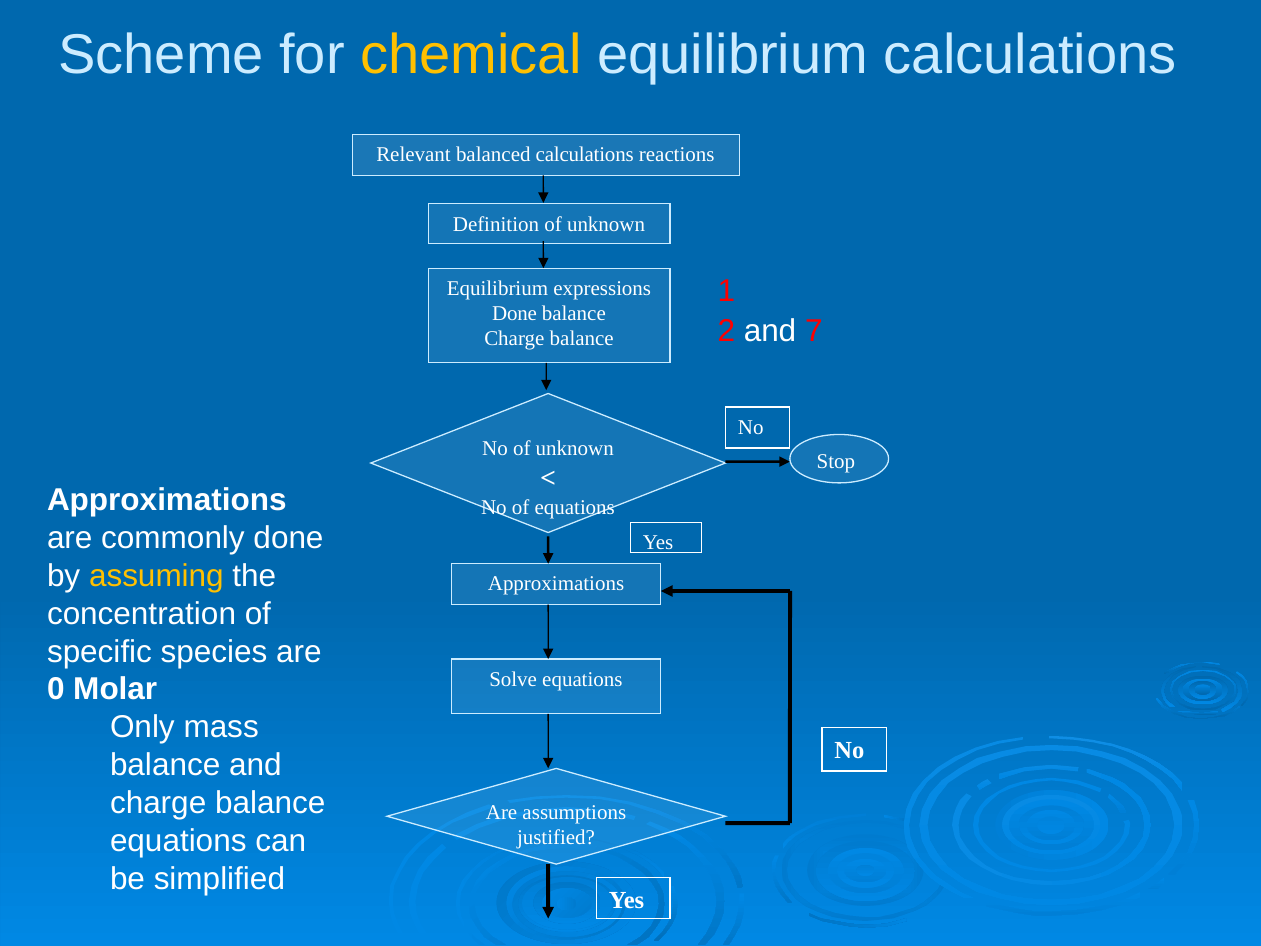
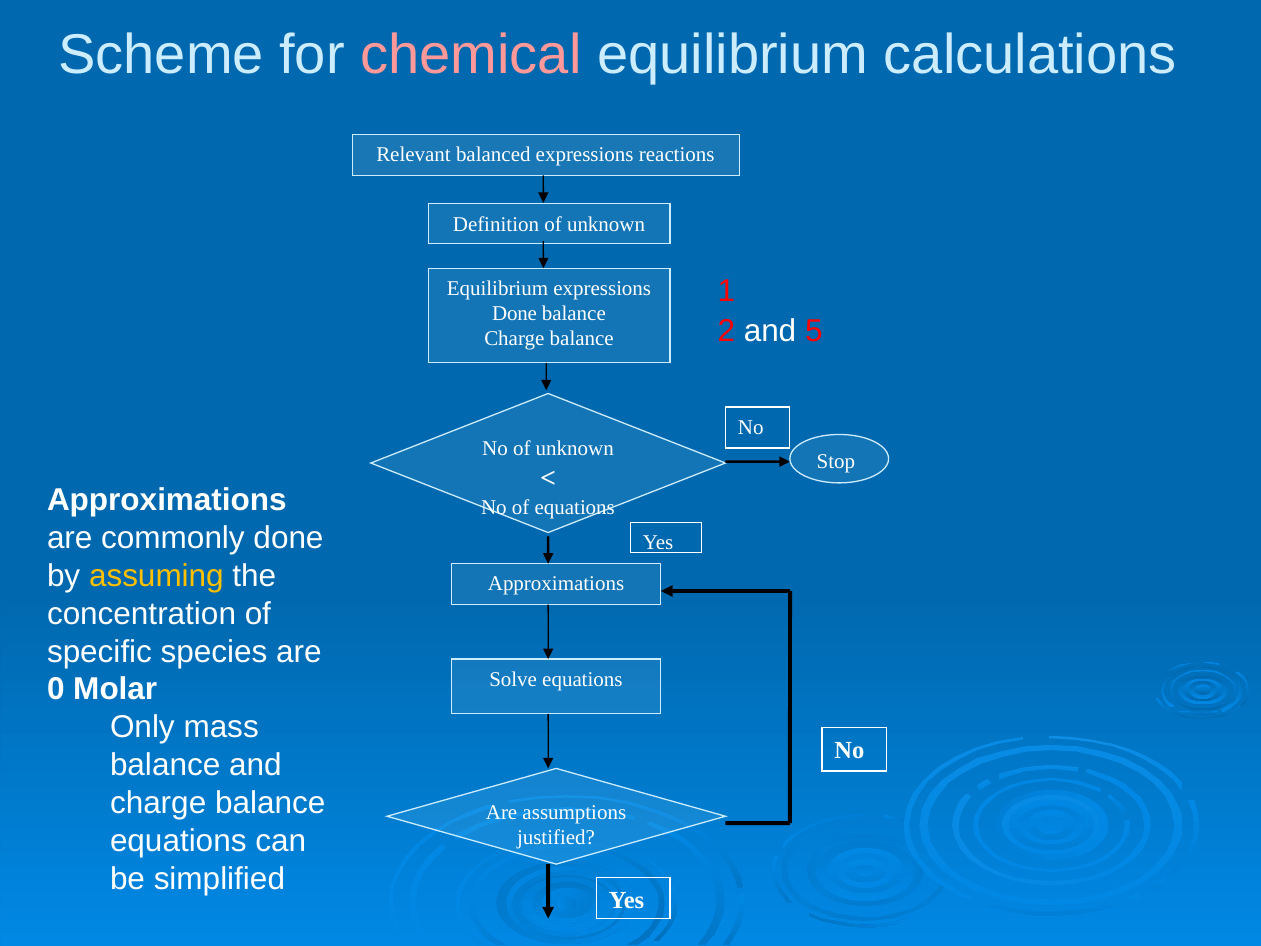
chemical colour: yellow -> pink
balanced calculations: calculations -> expressions
7: 7 -> 5
